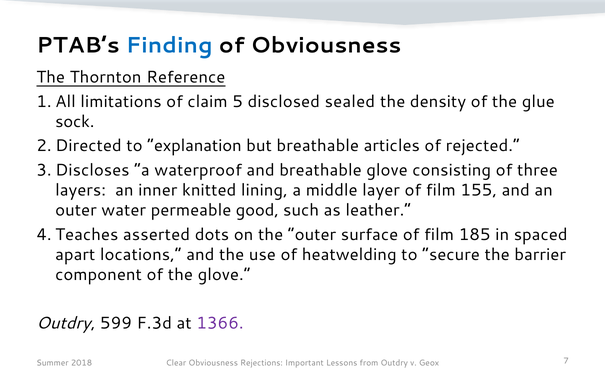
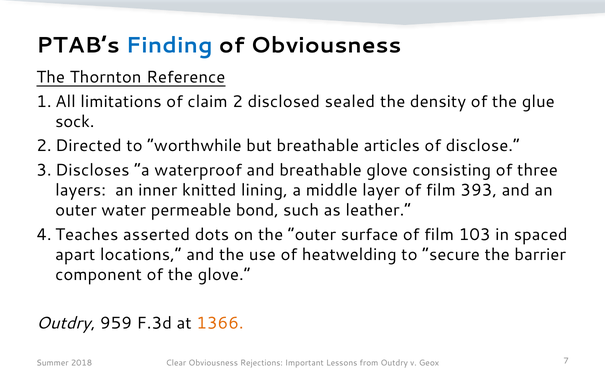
5: 5 -> 2
explanation: explanation -> worthwhile
rejected: rejected -> disclose
155: 155 -> 393
good: good -> bond
185: 185 -> 103
599: 599 -> 959
1366 colour: purple -> orange
